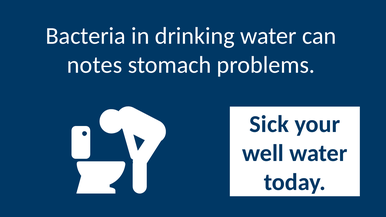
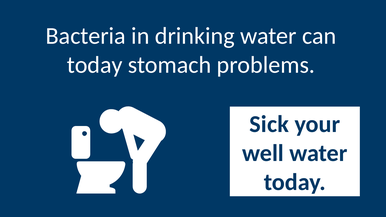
notes at (95, 65): notes -> today
